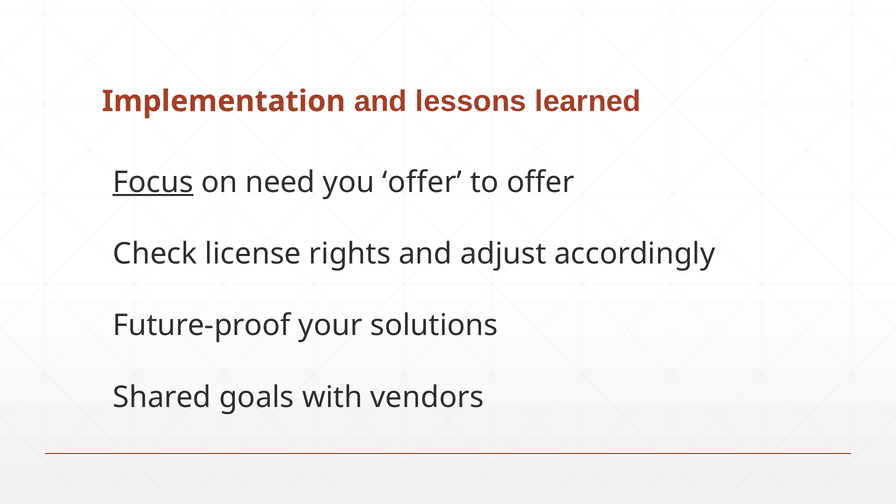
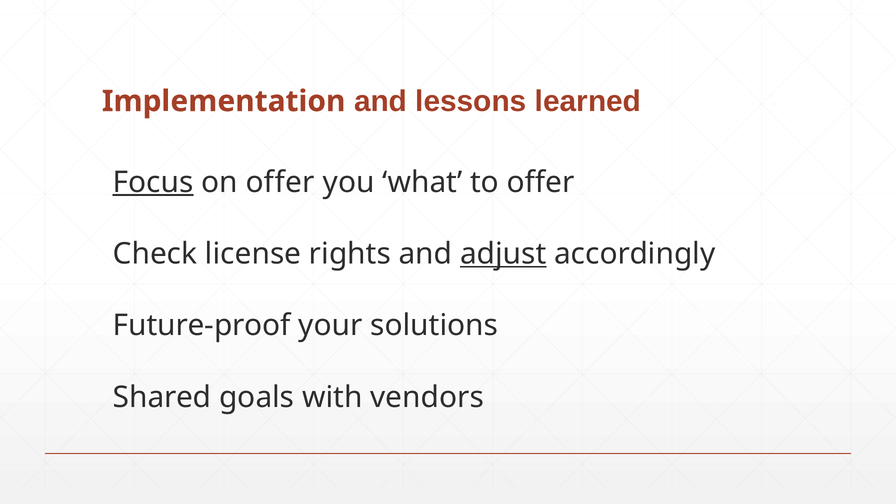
on need: need -> offer
you offer: offer -> what
adjust underline: none -> present
